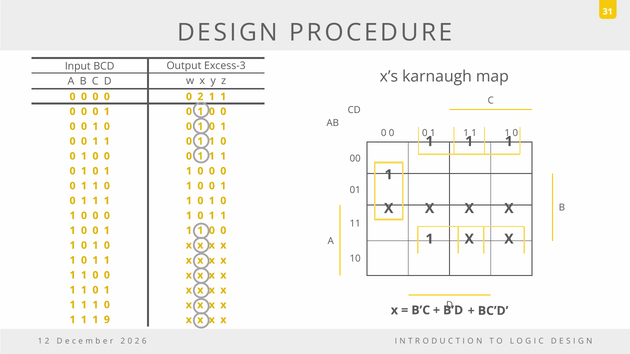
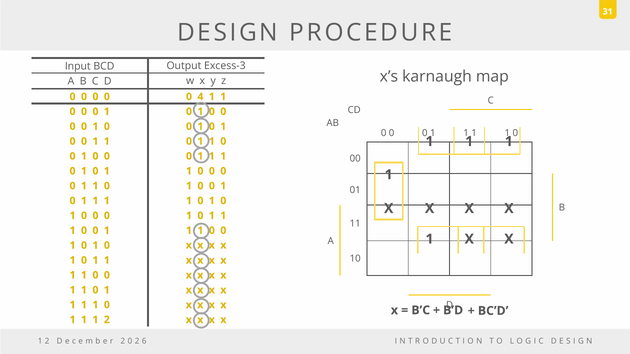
0 0 2: 2 -> 4
1 1 9: 9 -> 2
